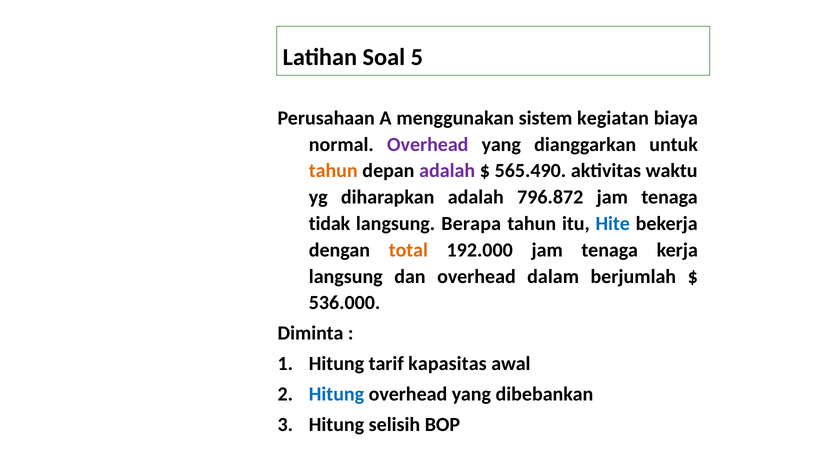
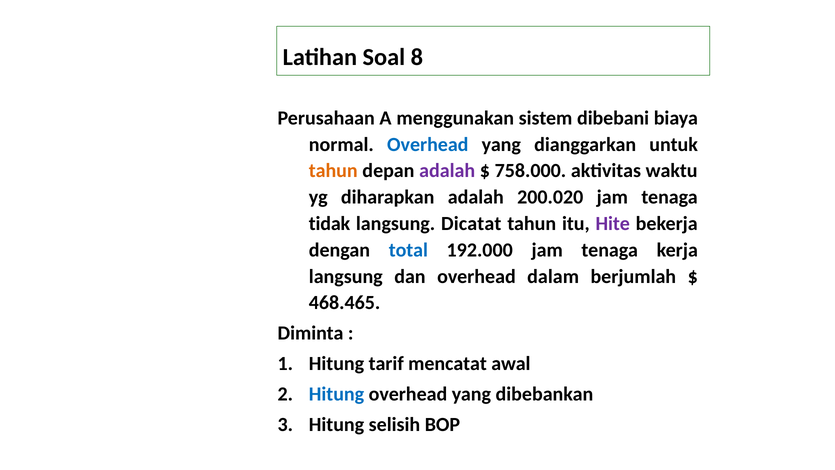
5: 5 -> 8
kegiatan: kegiatan -> dibebani
Overhead at (428, 144) colour: purple -> blue
565.490: 565.490 -> 758.000
796.872: 796.872 -> 200.020
Berapa: Berapa -> Dicatat
Hite colour: blue -> purple
total colour: orange -> blue
536.000: 536.000 -> 468.465
kapasitas: kapasitas -> mencatat
